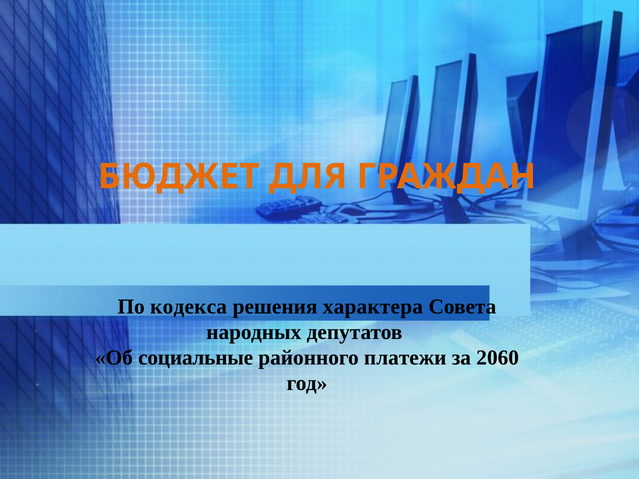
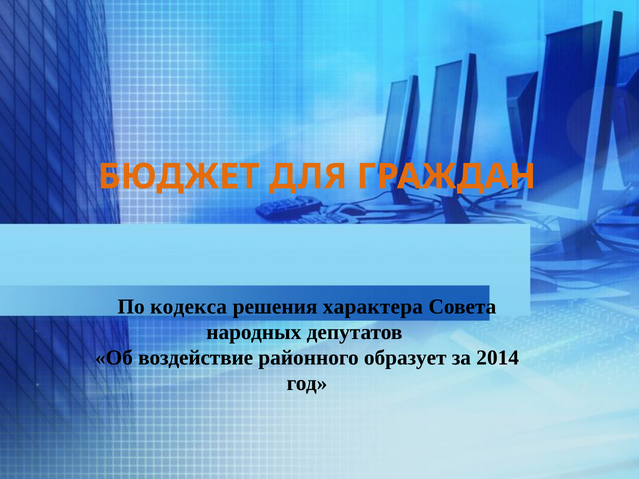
социальные: социальные -> воздействие
платежи: платежи -> образует
2060: 2060 -> 2014
